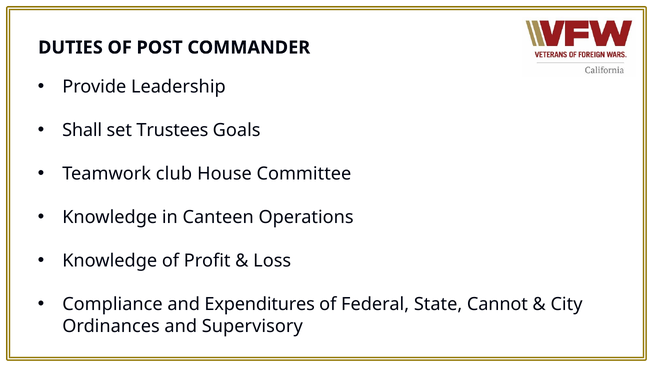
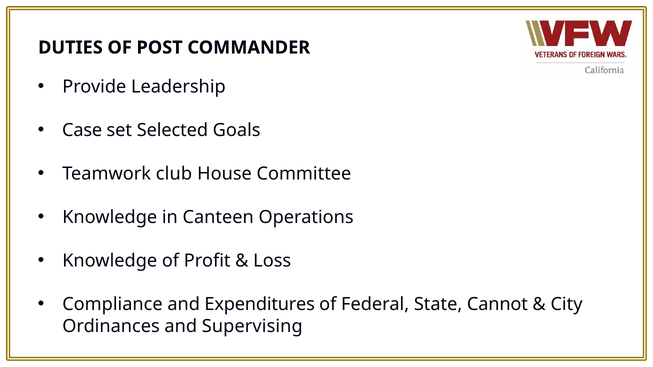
Shall: Shall -> Case
Trustees: Trustees -> Selected
Supervisory: Supervisory -> Supervising
